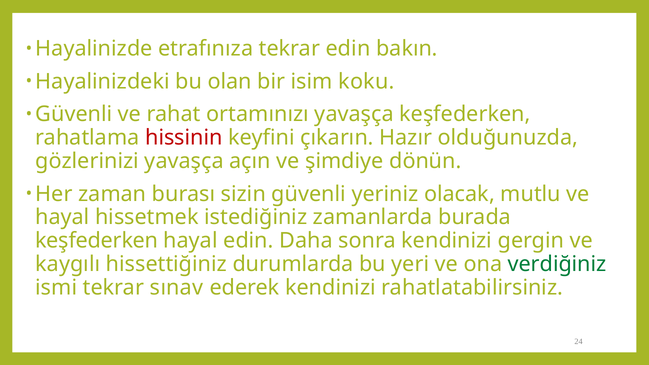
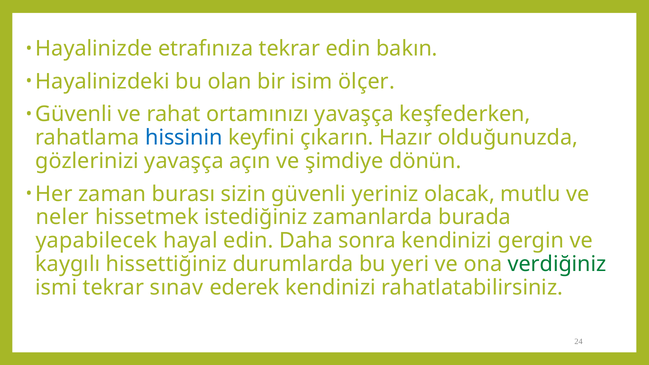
koku: koku -> ölçer
hissinin colour: red -> blue
hayal at (62, 217): hayal -> neler
keşfederken at (97, 241): keşfederken -> yapabilecek
